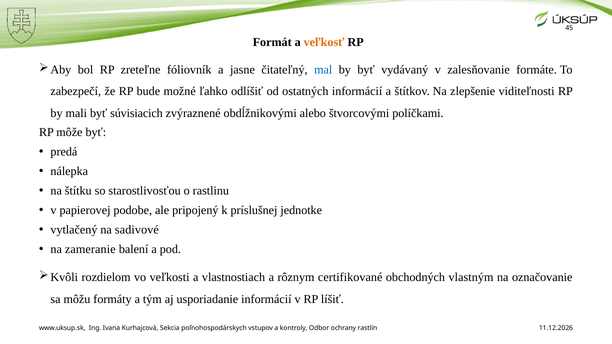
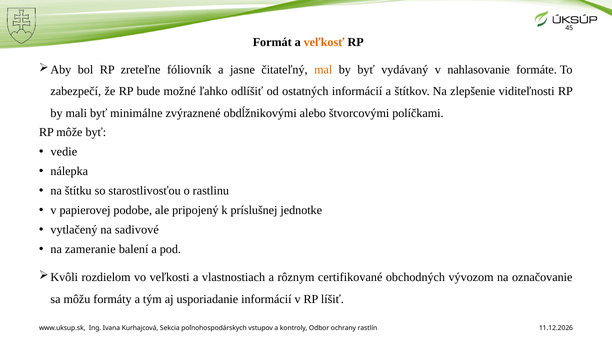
mal colour: blue -> orange
zalesňovanie: zalesňovanie -> nahlasovanie
súvisiacich: súvisiacich -> minimálne
predá: predá -> vedie
vlastným: vlastným -> vývozom
